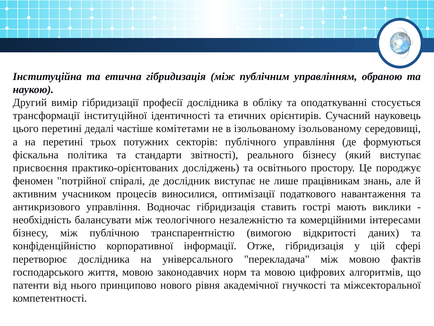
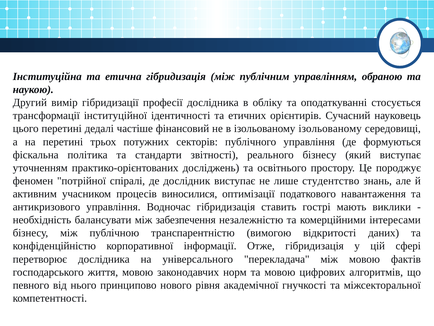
комітетами: комітетами -> фінансовий
присвоєння: присвоєння -> уточненням
працівникам: працівникам -> студентство
теологічного: теологічного -> забезпечення
патенти: патенти -> певного
